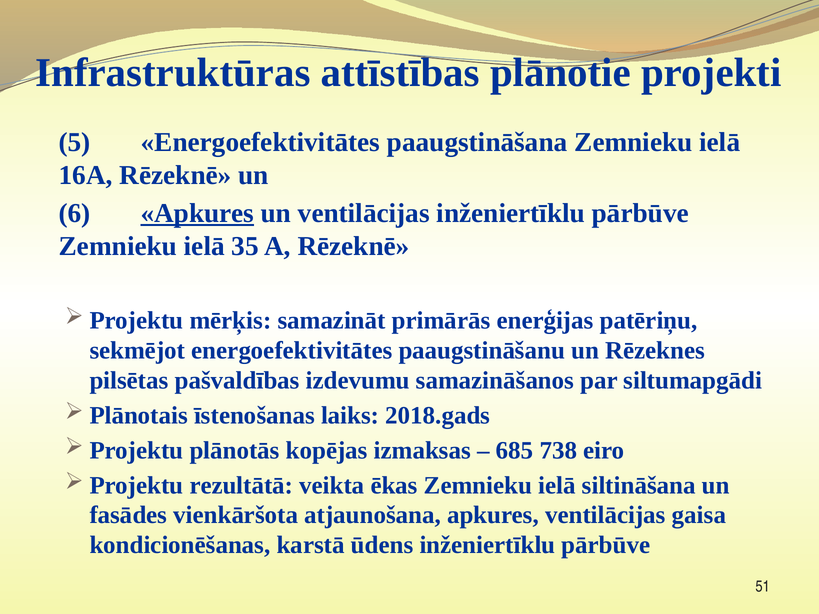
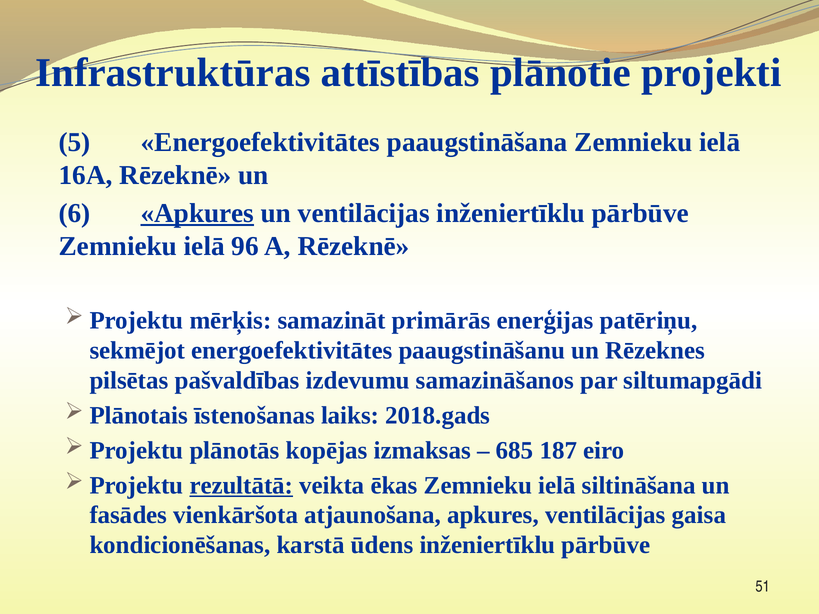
35: 35 -> 96
738: 738 -> 187
rezultātā underline: none -> present
